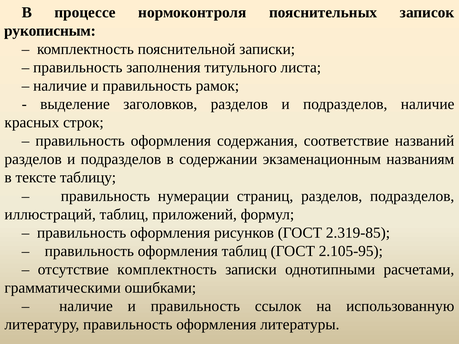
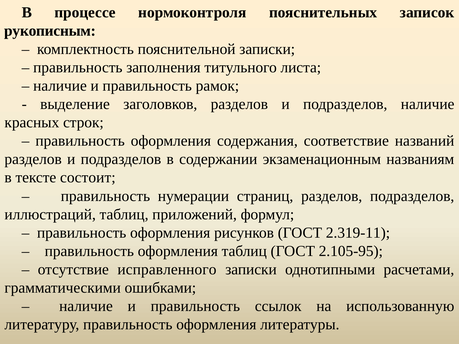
таблицу: таблицу -> состоит
2.319-85: 2.319-85 -> 2.319-11
отсутствие комплектность: комплектность -> исправленного
